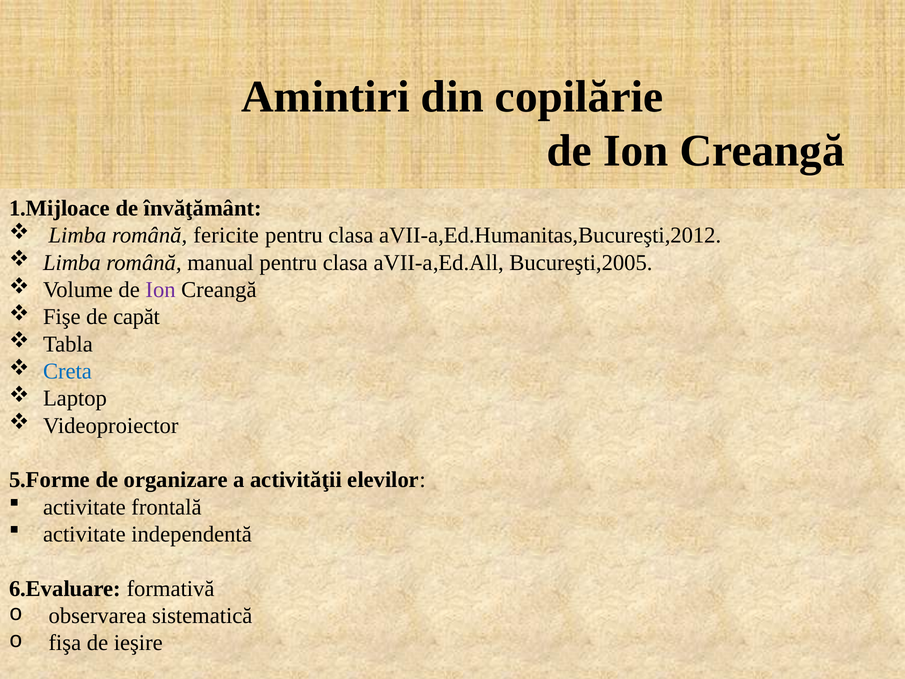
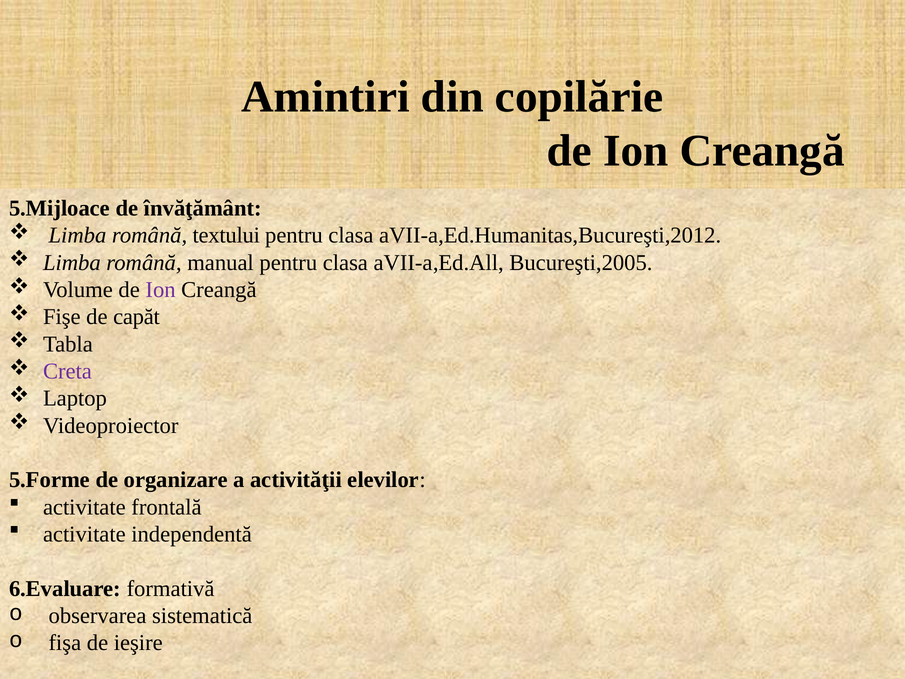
1.Mijloace: 1.Mijloace -> 5.Mijloace
fericite: fericite -> textului
Creta colour: blue -> purple
